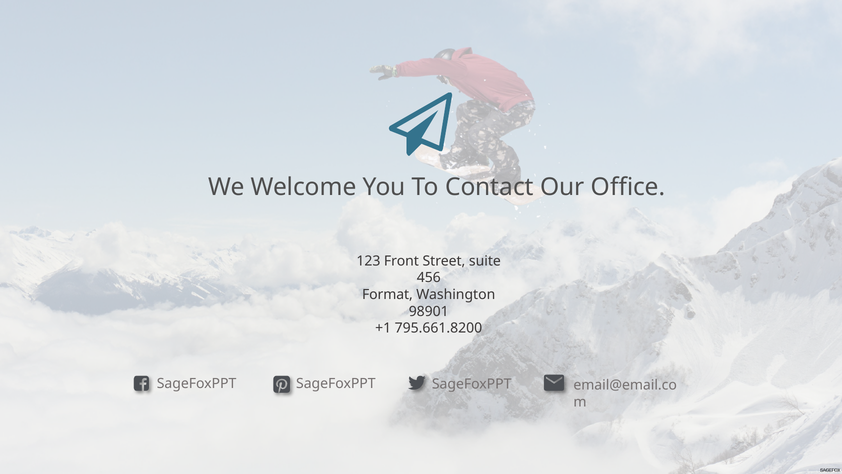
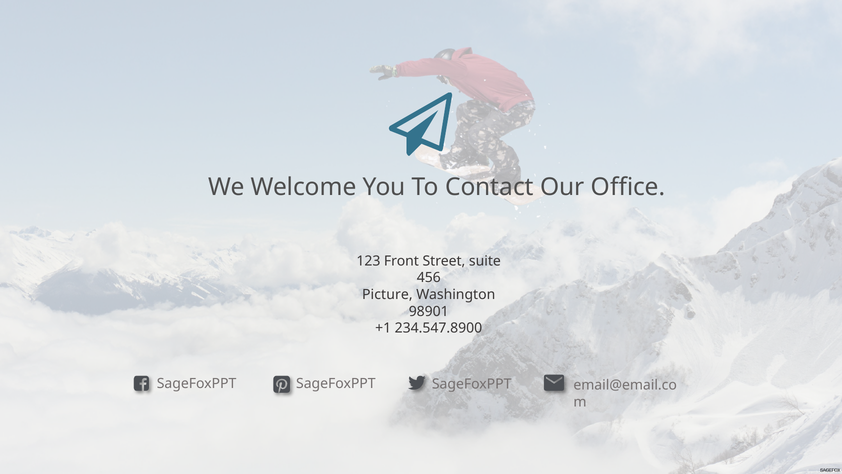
Format: Format -> Picture
795.661.8200: 795.661.8200 -> 234.547.8900
